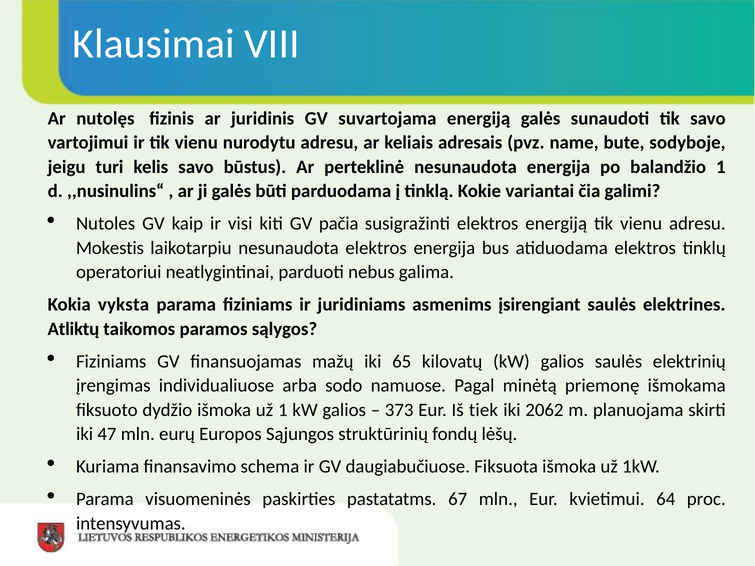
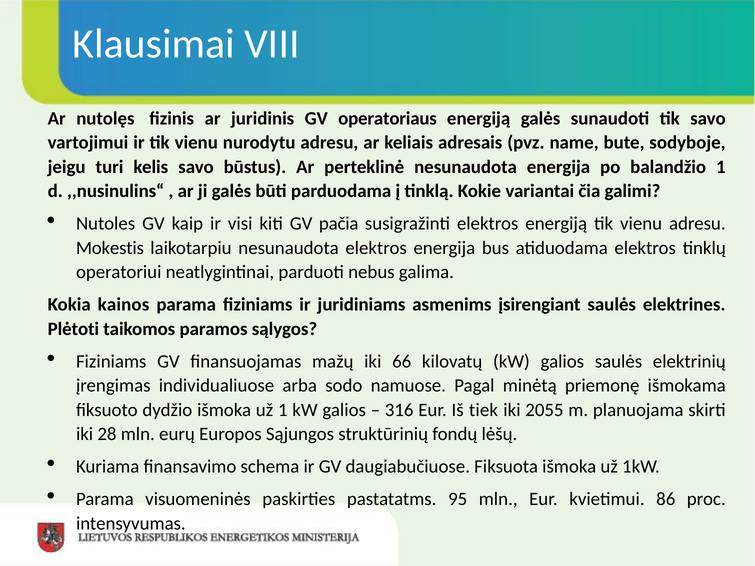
suvartojama: suvartojama -> operatoriaus
vyksta: vyksta -> kainos
Atliktų: Atliktų -> Plėtoti
65: 65 -> 66
373: 373 -> 316
2062: 2062 -> 2055
47: 47 -> 28
67: 67 -> 95
64: 64 -> 86
